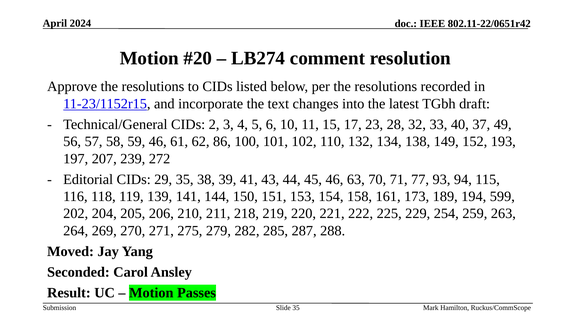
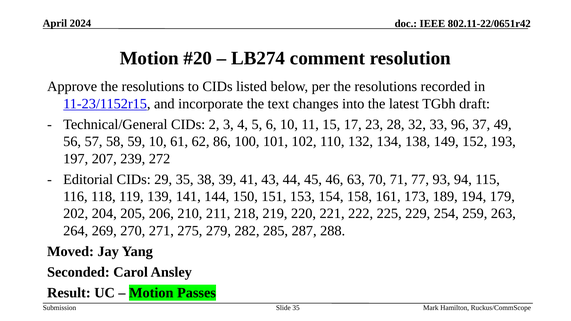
40: 40 -> 96
59 46: 46 -> 10
599: 599 -> 179
